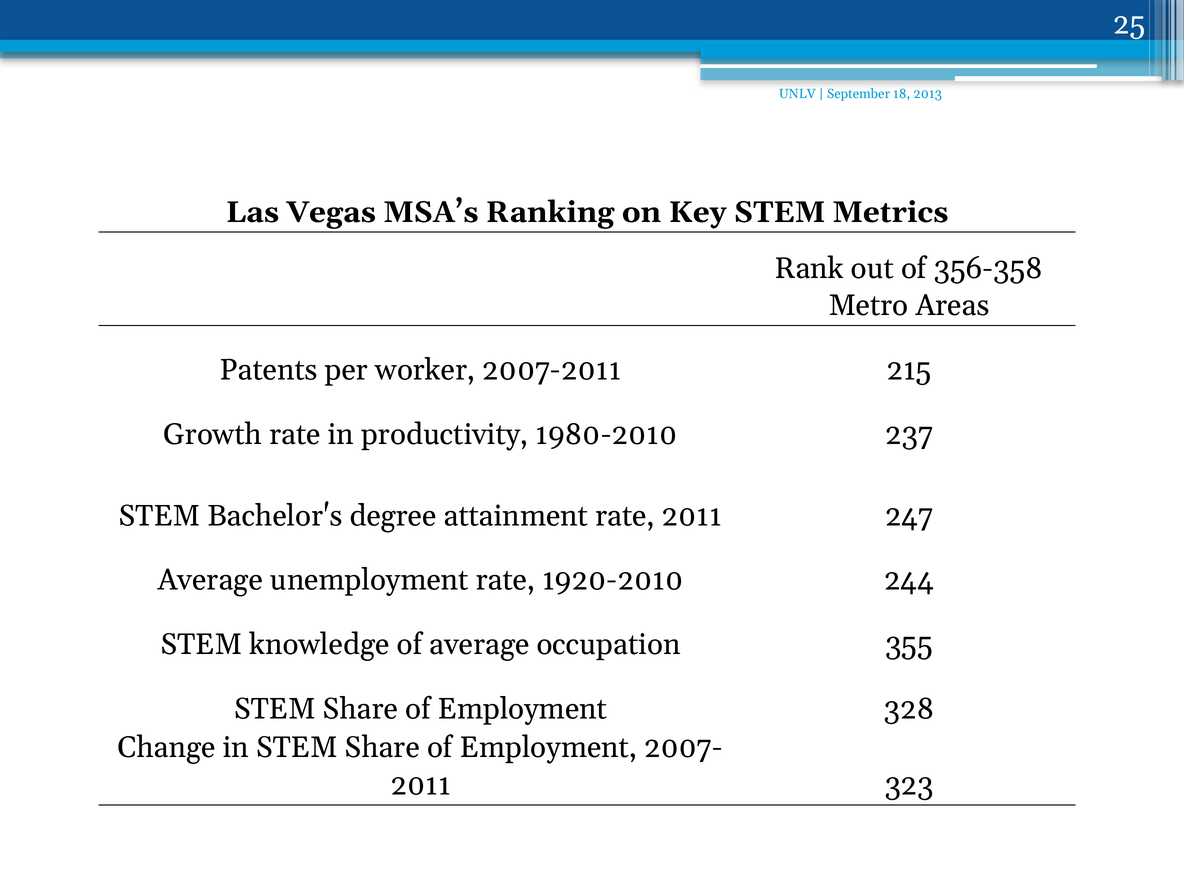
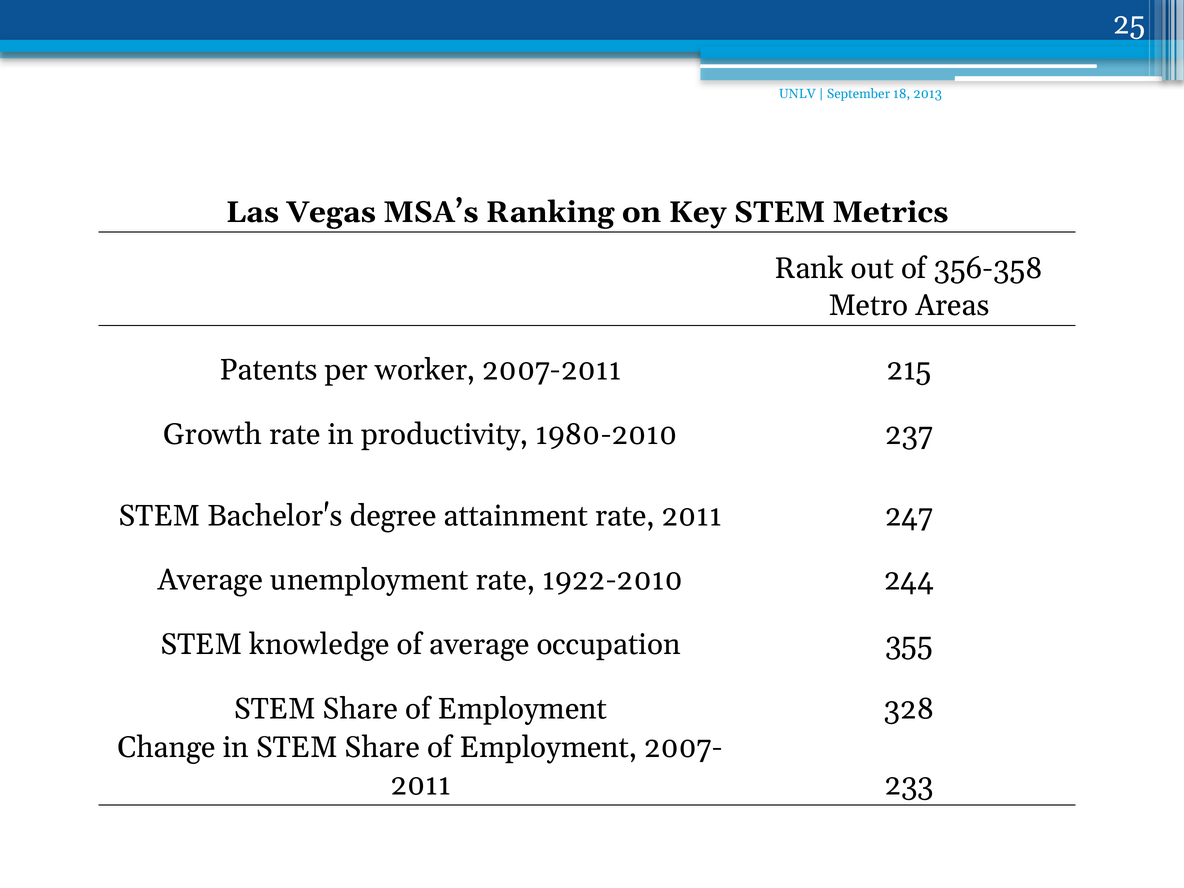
1920-2010: 1920-2010 -> 1922-2010
323: 323 -> 233
